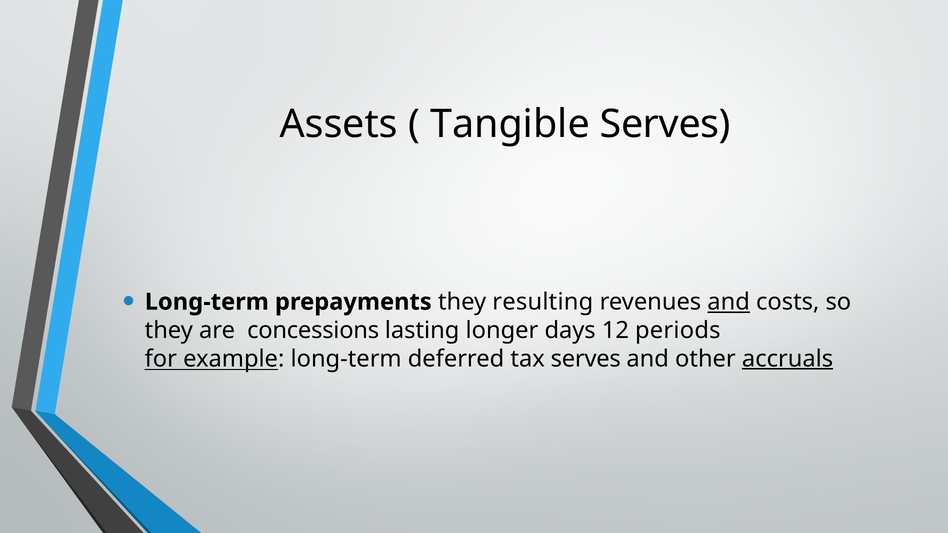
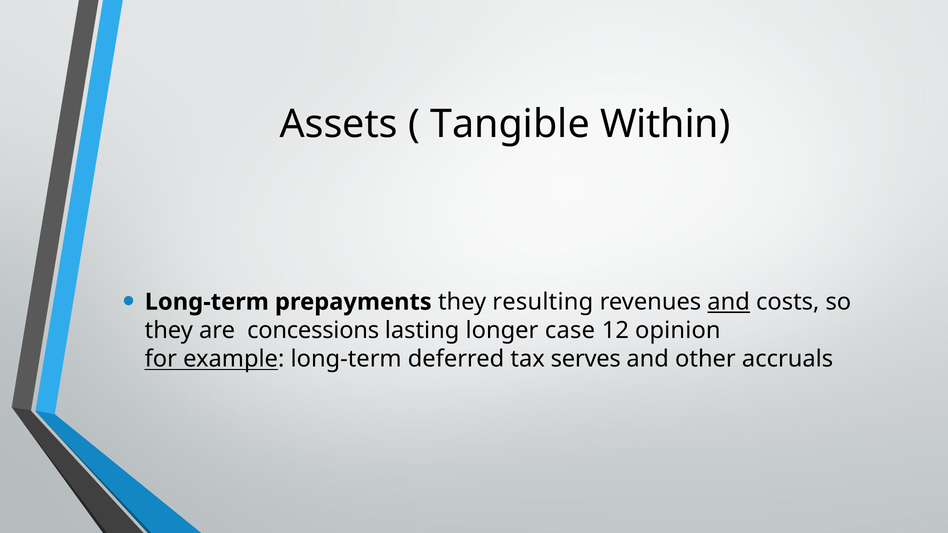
Tangible Serves: Serves -> Within
days: days -> case
periods: periods -> opinion
accruals underline: present -> none
